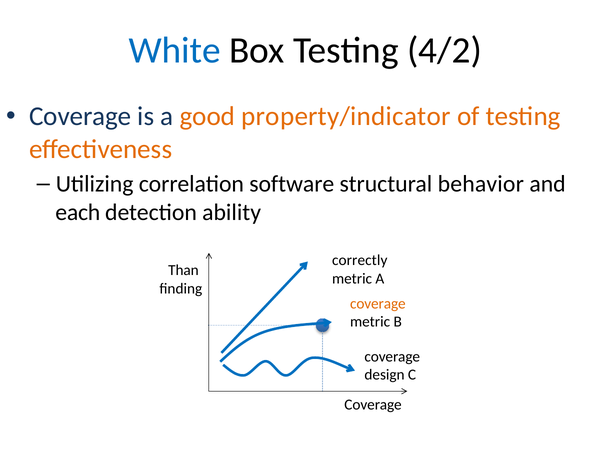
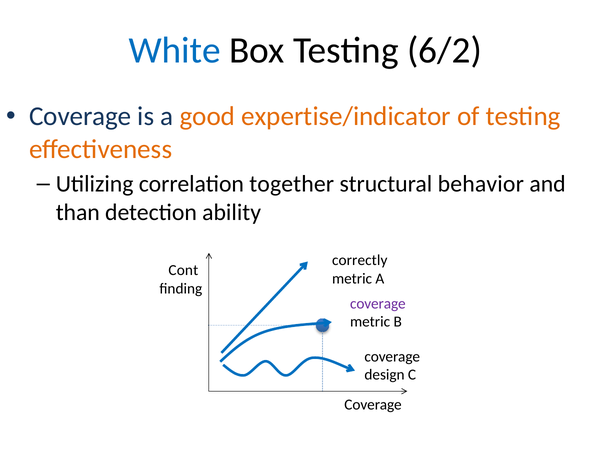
4/2: 4/2 -> 6/2
property/indicator: property/indicator -> expertise/indicator
software: software -> together
each: each -> than
Than: Than -> Cont
coverage at (378, 304) colour: orange -> purple
